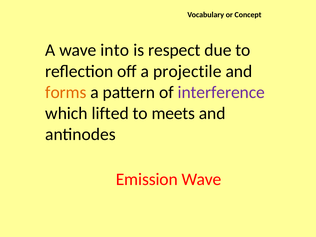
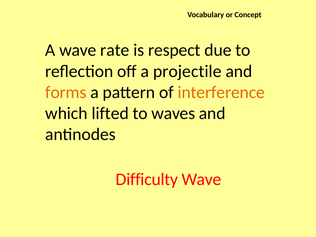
into: into -> rate
interference colour: purple -> orange
meets: meets -> waves
Emission: Emission -> Difficulty
